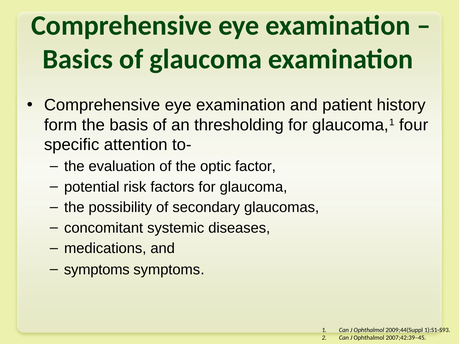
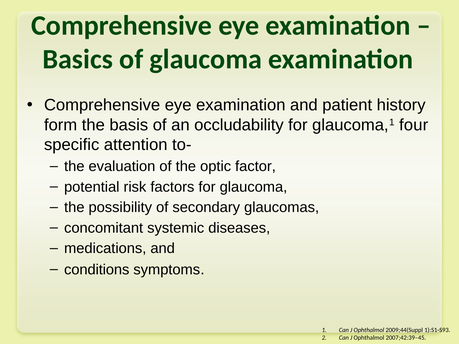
thresholding: thresholding -> occludability
symptoms at (97, 270): symptoms -> conditions
